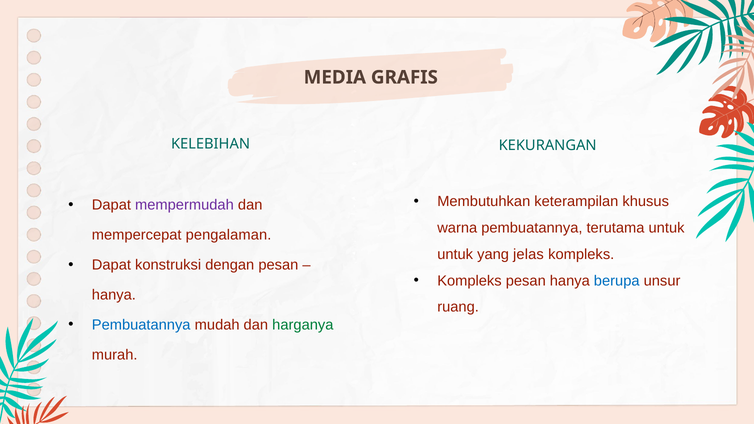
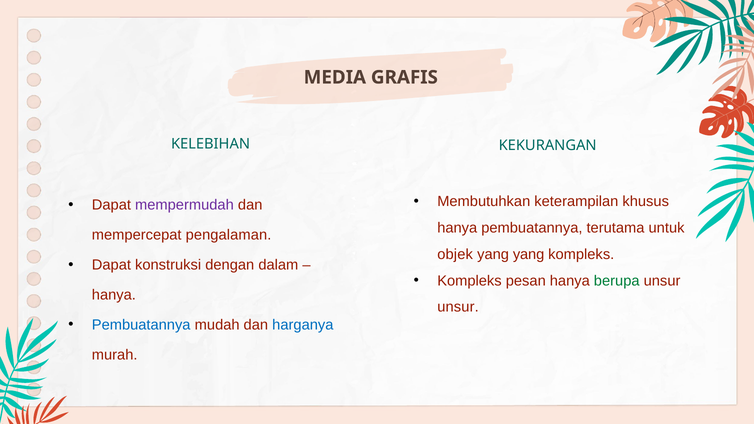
warna at (457, 228): warna -> hanya
untuk at (455, 254): untuk -> objek
yang jelas: jelas -> yang
dengan pesan: pesan -> dalam
berupa colour: blue -> green
ruang at (458, 307): ruang -> unsur
harganya colour: green -> blue
